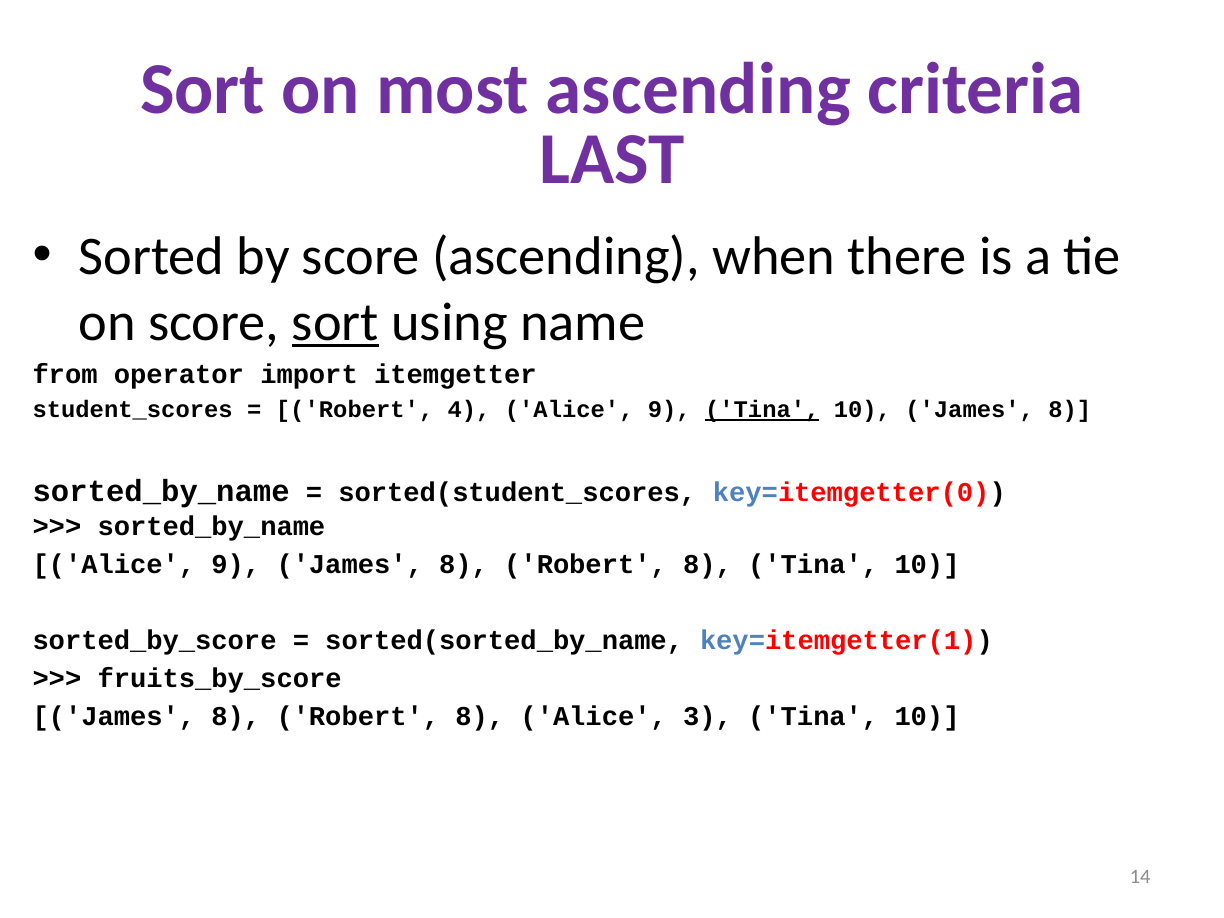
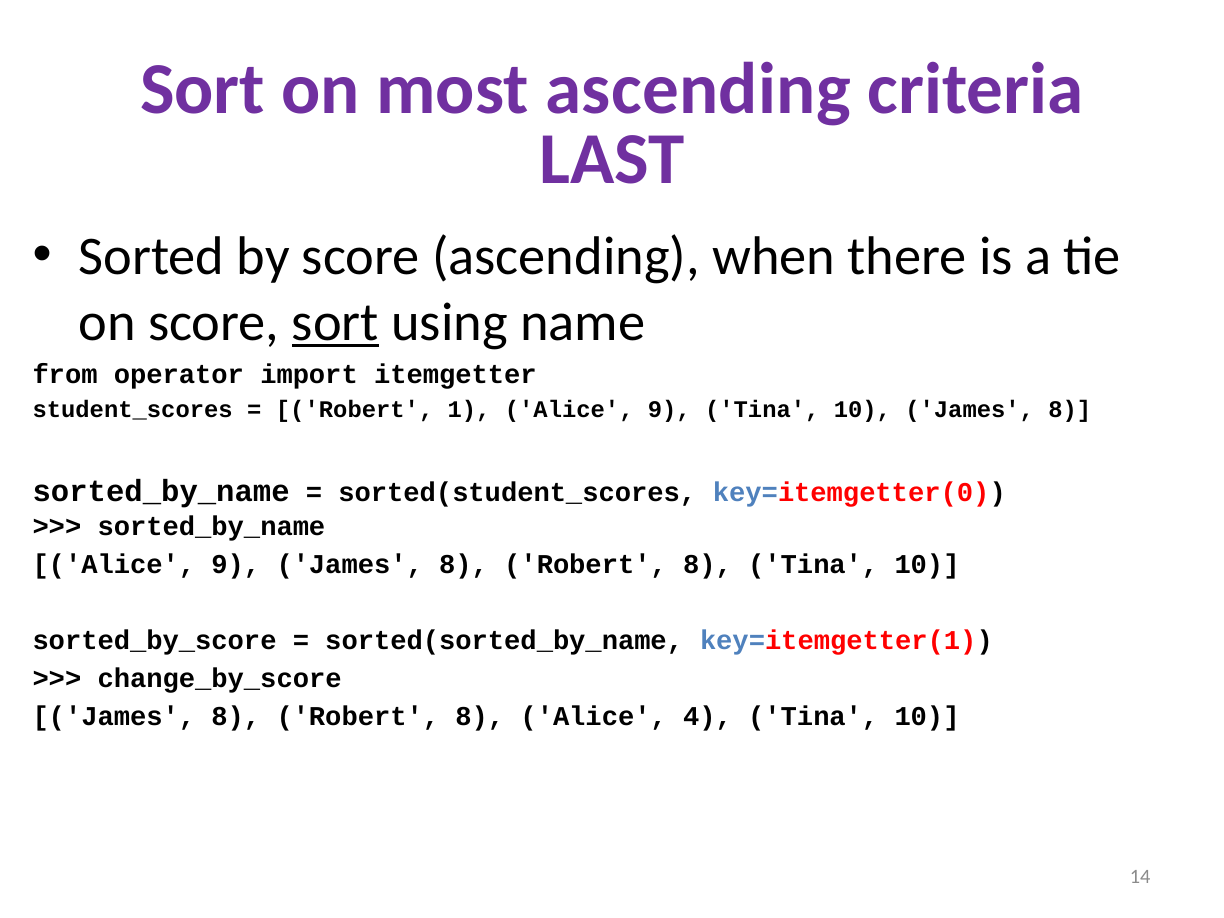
4: 4 -> 1
Tina at (762, 410) underline: present -> none
fruits_by_score: fruits_by_score -> change_by_score
3: 3 -> 4
